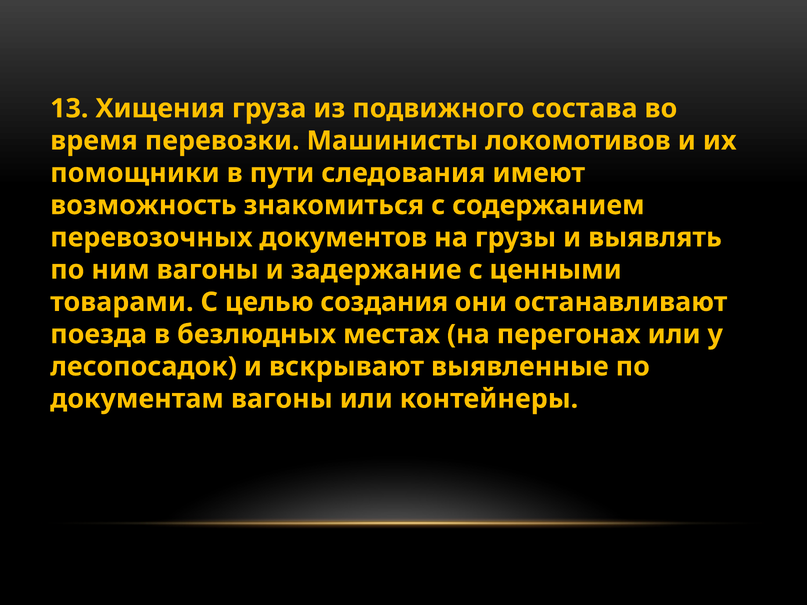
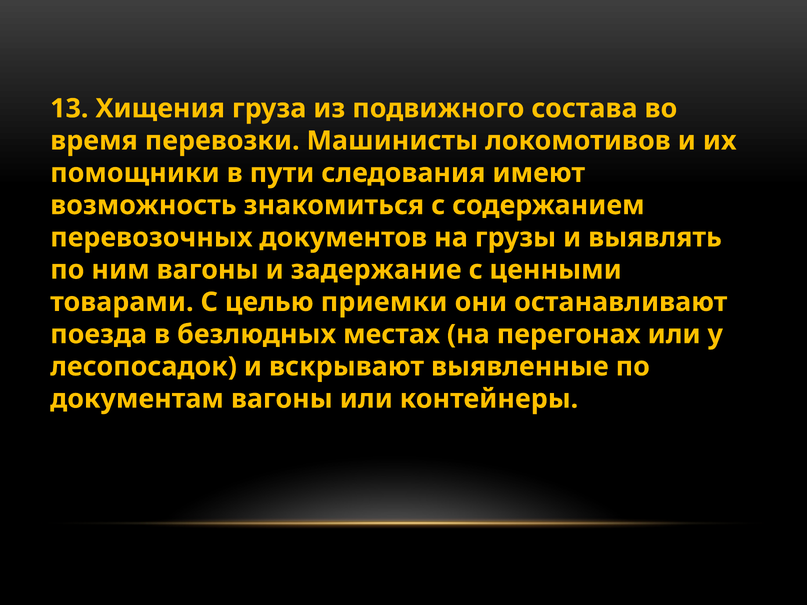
создания: создания -> приемки
